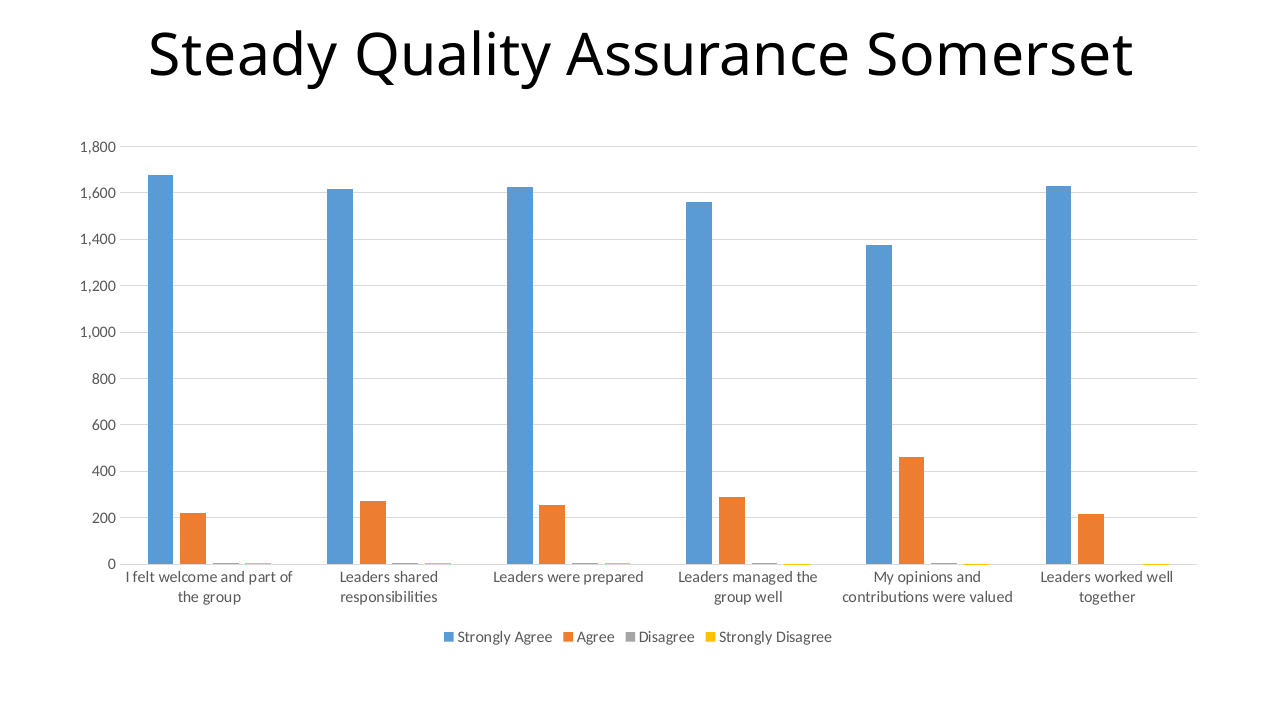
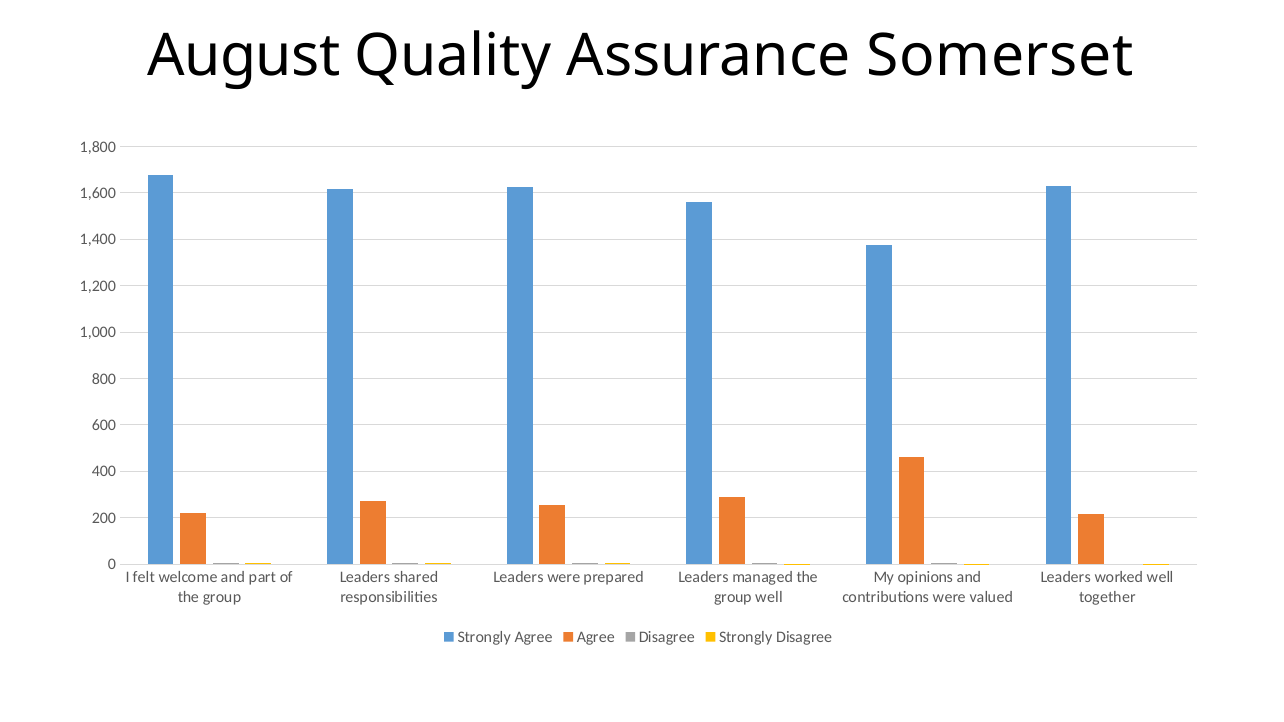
Steady: Steady -> August
